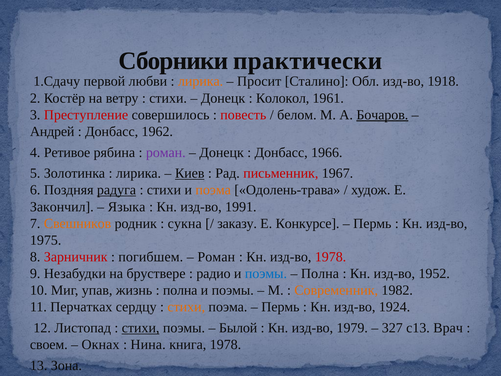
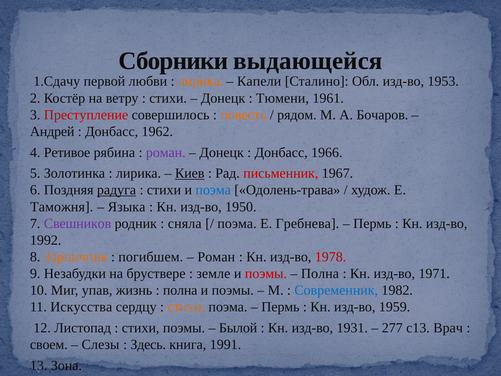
практически: практически -> выдающейся
Просит: Просит -> Капели
1918: 1918 -> 1953
Колокол: Колокол -> Тюмени
повесть colour: red -> orange
белом: белом -> рядом
Бочаров underline: present -> none
поэма at (213, 190) colour: orange -> blue
Закончил: Закончил -> Таможня
1991: 1991 -> 1950
Свешников colour: orange -> purple
сукна: сукна -> сняла
заказу at (237, 223): заказу -> поэма
Конкурсе: Конкурсе -> Гребнева
1975: 1975 -> 1992
Зарничник colour: red -> orange
радио: радио -> земле
поэмы at (266, 273) colour: blue -> red
1952: 1952 -> 1971
Современник colour: orange -> blue
Перчатках: Перчатках -> Искусства
1924: 1924 -> 1959
стихи at (141, 328) underline: present -> none
1979: 1979 -> 1931
327: 327 -> 277
Окнах: Окнах -> Слезы
Нина: Нина -> Здесь
книга 1978: 1978 -> 1991
